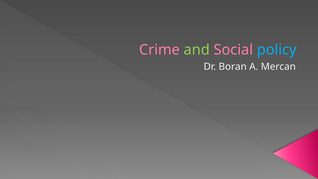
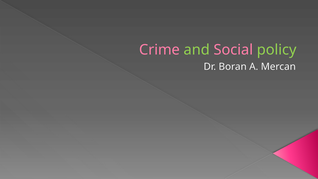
policy colour: light blue -> light green
